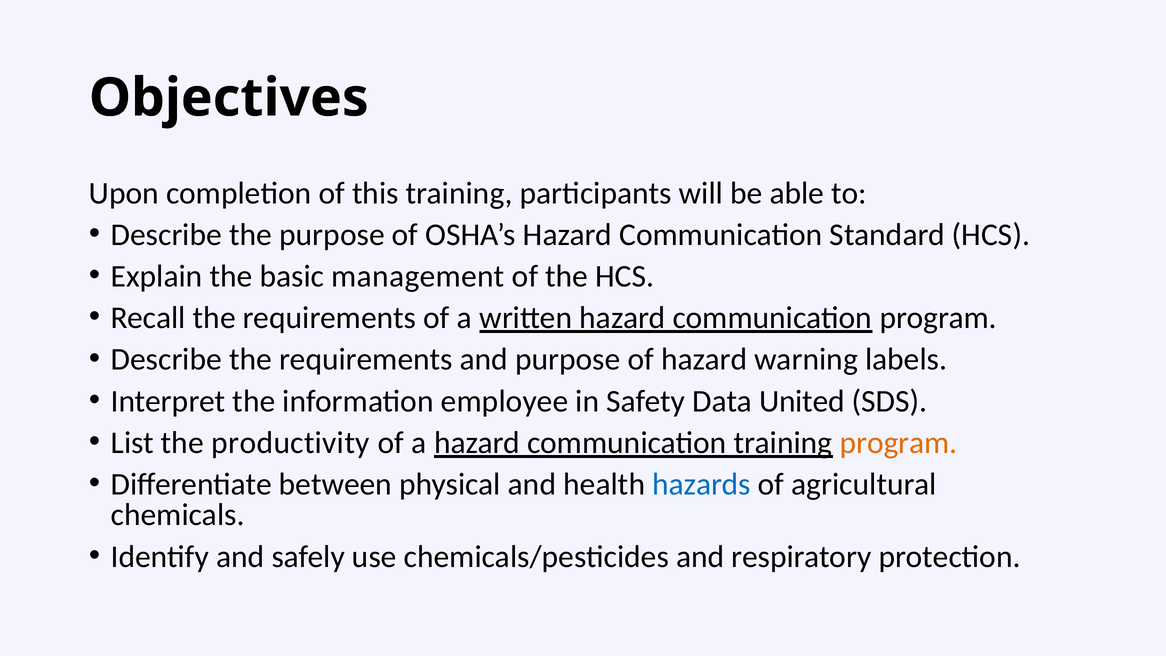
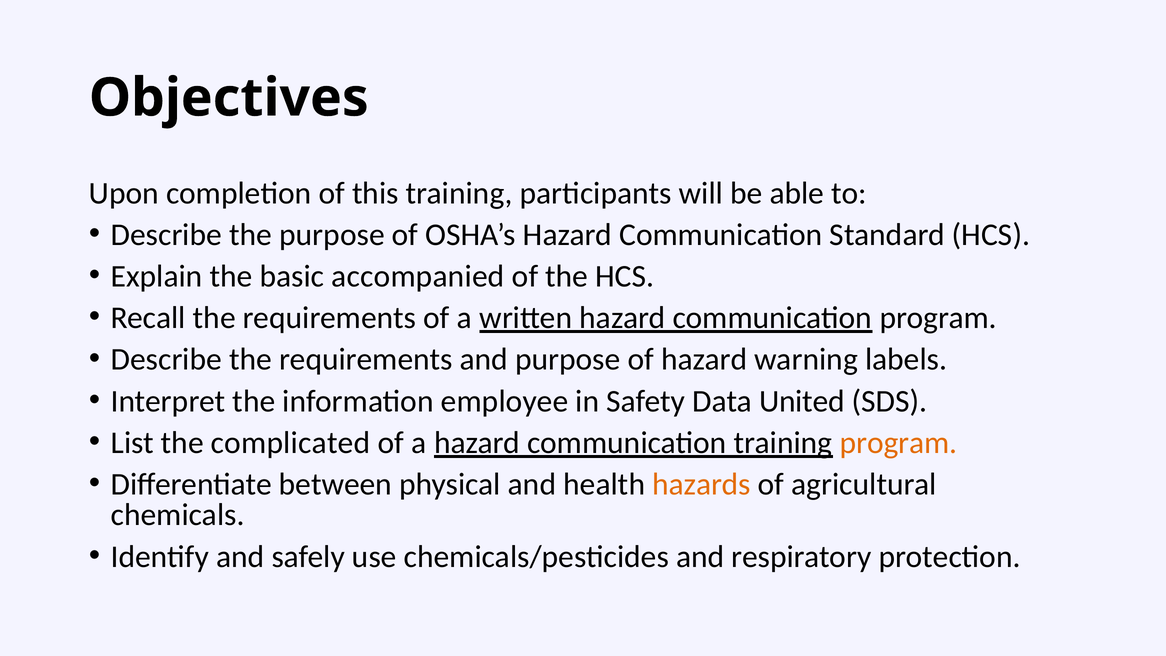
management: management -> accompanied
productivity: productivity -> complicated
hazards colour: blue -> orange
